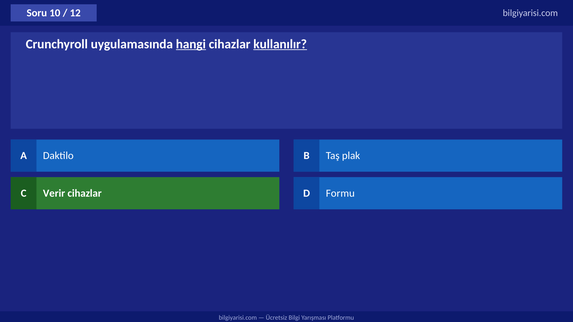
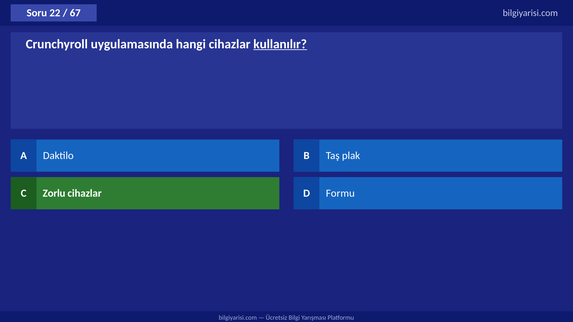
10: 10 -> 22
12: 12 -> 67
hangi underline: present -> none
Verir: Verir -> Zorlu
